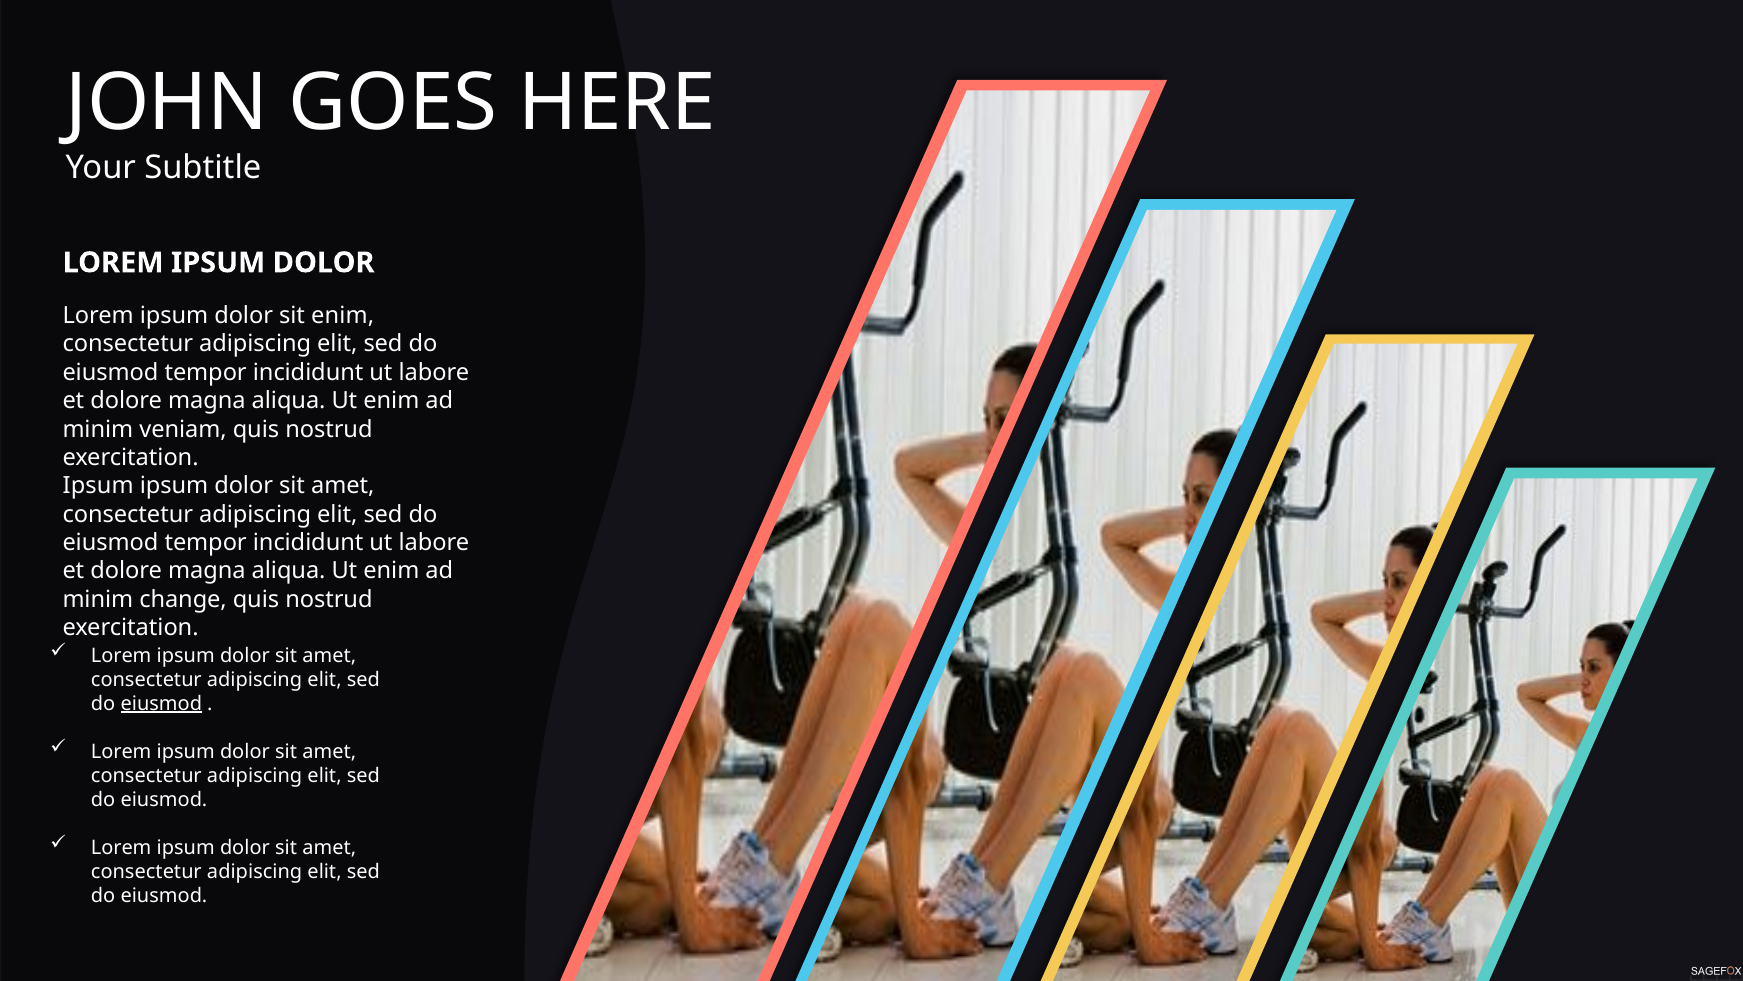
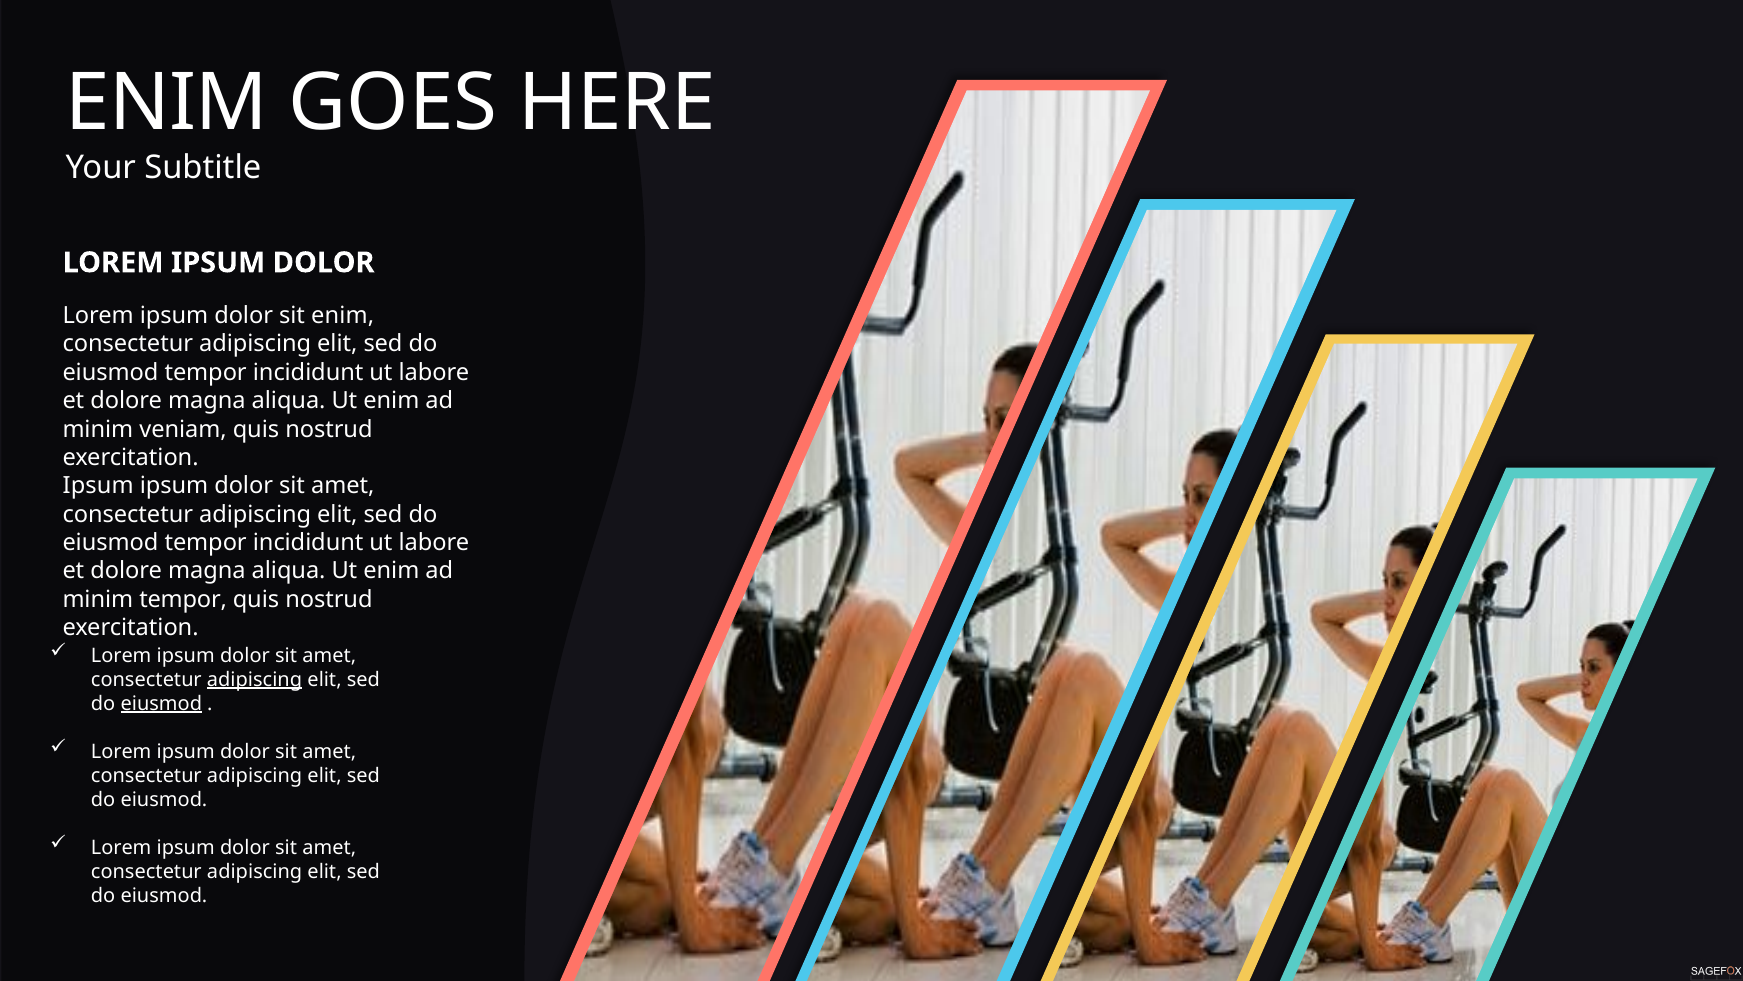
JOHN at (167, 103): JOHN -> ENIM
minim change: change -> tempor
adipiscing at (255, 679) underline: none -> present
